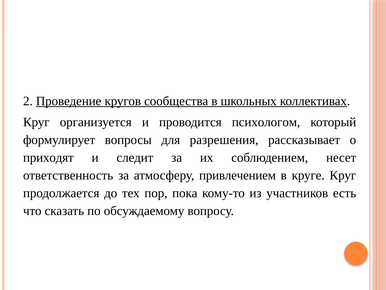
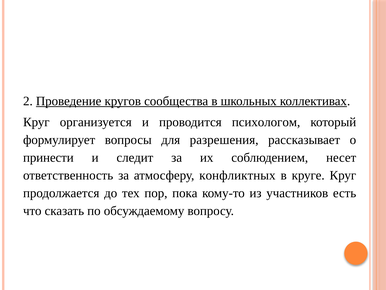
приходят: приходят -> принести
привлечением: привлечением -> конфликтных
